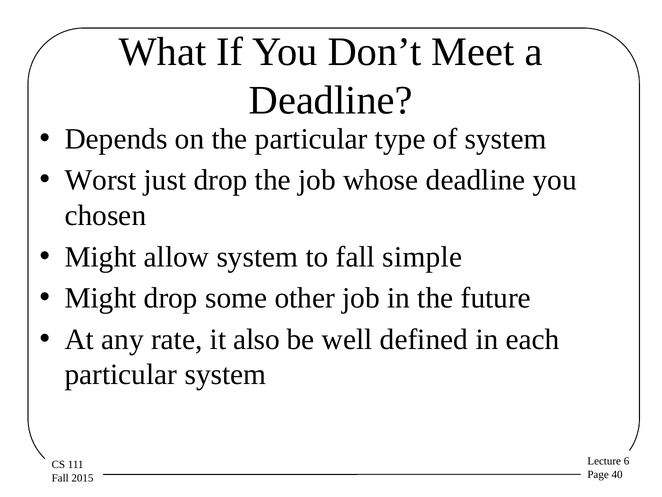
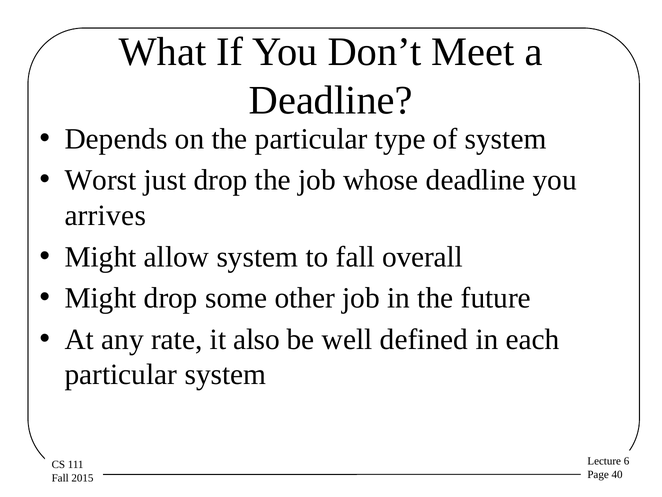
chosen: chosen -> arrives
simple: simple -> overall
